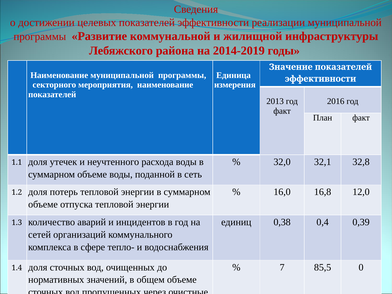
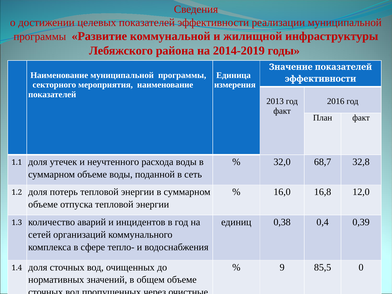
32,1: 32,1 -> 68,7
7: 7 -> 9
